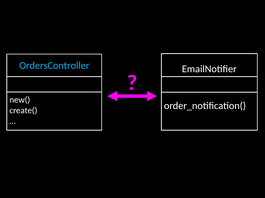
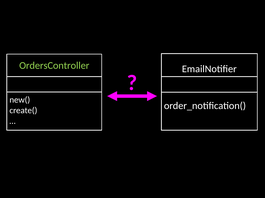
OrdersController colour: light blue -> light green
